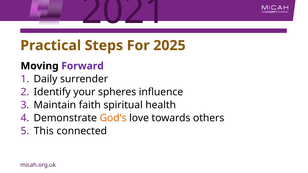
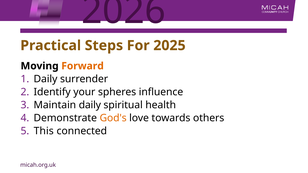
2021: 2021 -> 2026
Forward colour: purple -> orange
Maintain faith: faith -> daily
